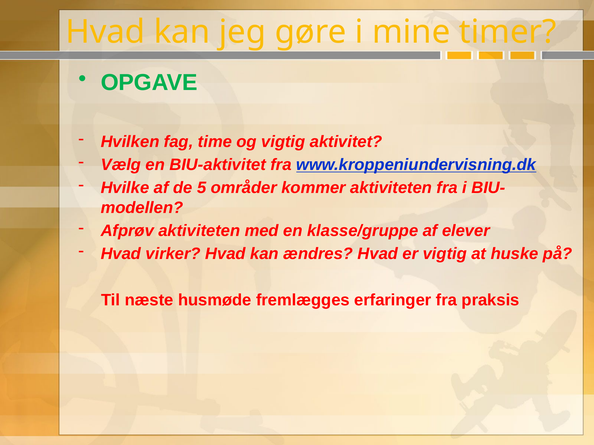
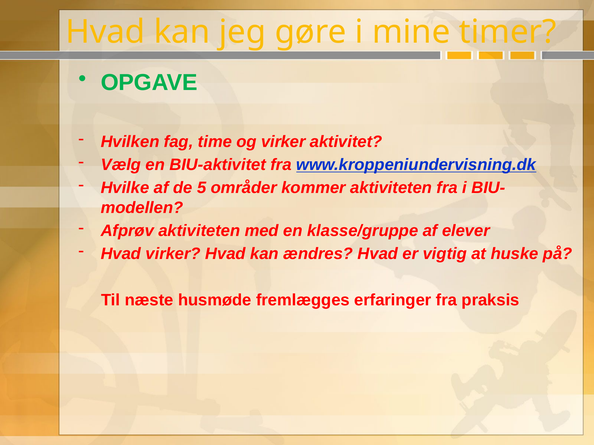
og vigtig: vigtig -> virker
